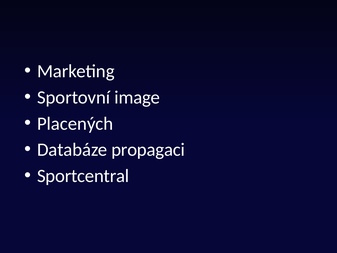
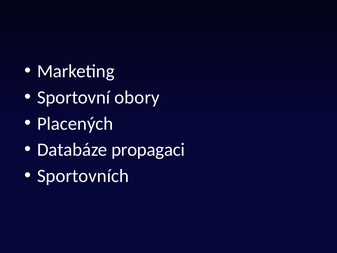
image: image -> obory
Sportcentral: Sportcentral -> Sportovních
